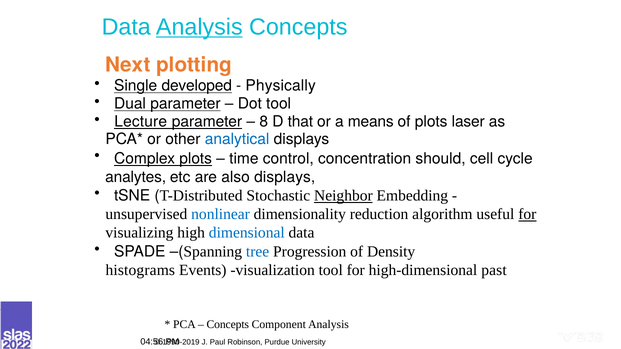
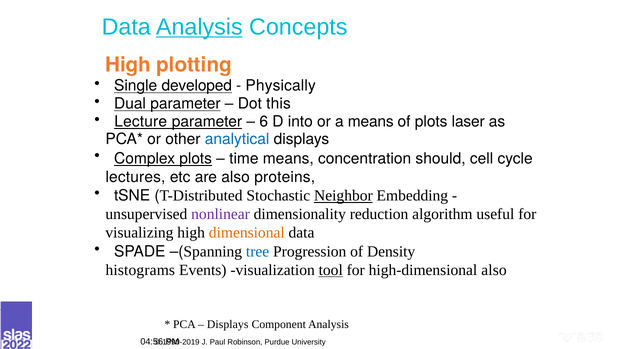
Next at (128, 65): Next -> High
Dot tool: tool -> this
8: 8 -> 6
that: that -> into
time control: control -> means
analytes at (136, 177): analytes -> lectures
also displays: displays -> proteins
nonlinear colour: blue -> purple
for at (527, 214) underline: present -> none
dimensional colour: blue -> orange
tool at (331, 270) underline: none -> present
high-dimensional past: past -> also
Concepts at (228, 324): Concepts -> Displays
